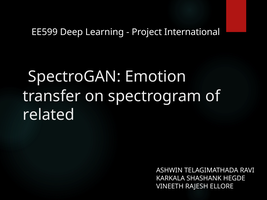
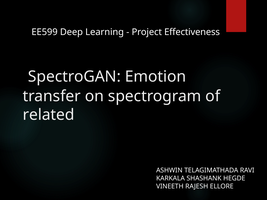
International: International -> Effectiveness
